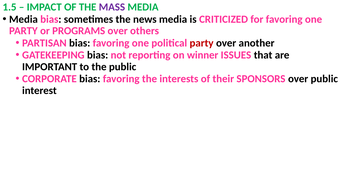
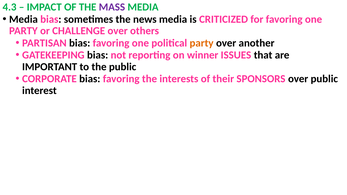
1.5: 1.5 -> 4.3
PROGRAMS: PROGRAMS -> CHALLENGE
party at (202, 43) colour: red -> orange
